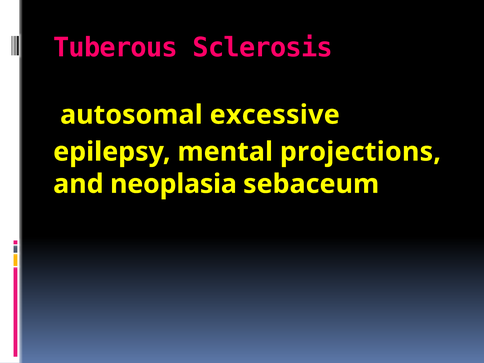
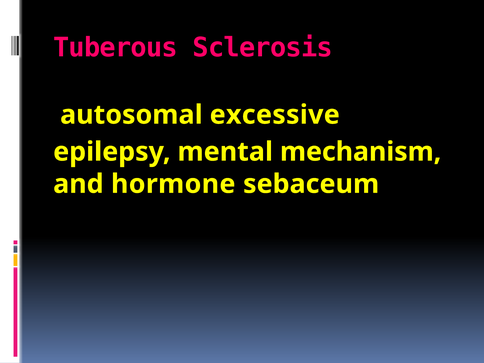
projections: projections -> mechanism
neoplasia: neoplasia -> hormone
